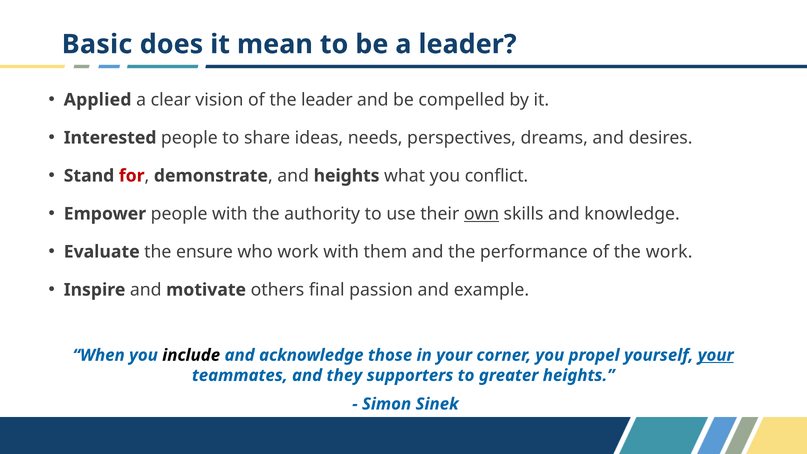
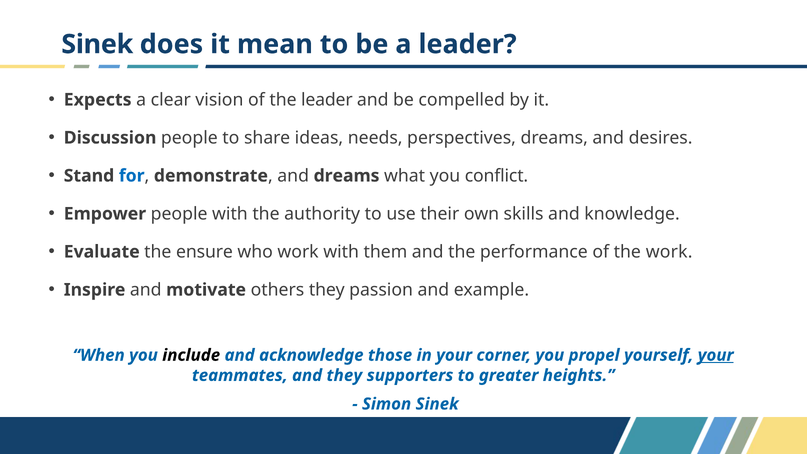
Basic at (97, 44): Basic -> Sinek
Applied: Applied -> Expects
Interested: Interested -> Discussion
for colour: red -> blue
and heights: heights -> dreams
own underline: present -> none
others final: final -> they
